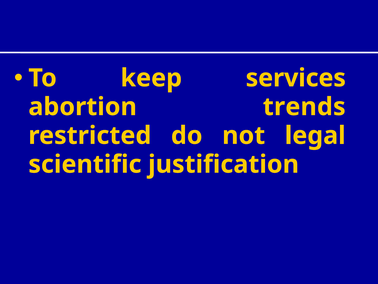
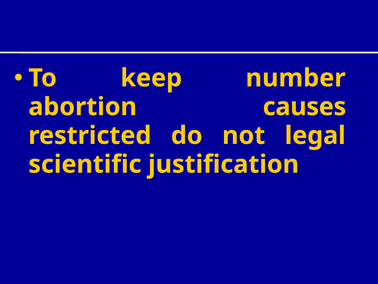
services: services -> number
trends: trends -> causes
